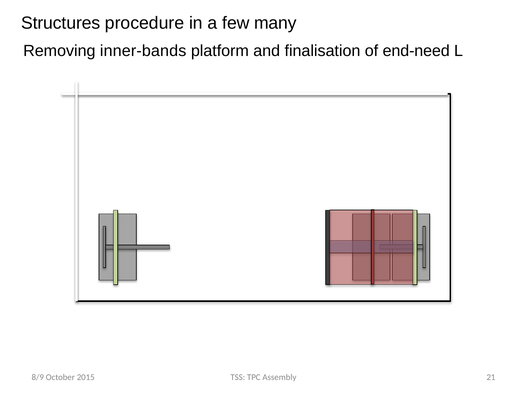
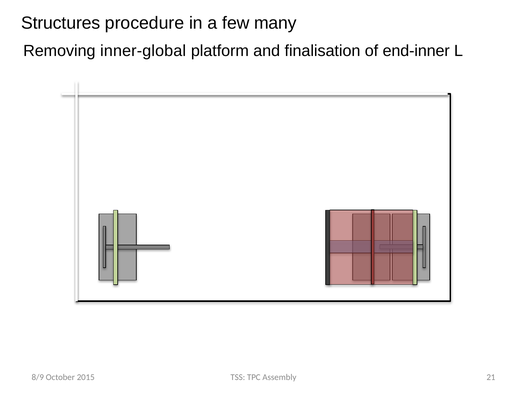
inner-bands: inner-bands -> inner-global
end-need: end-need -> end-inner
